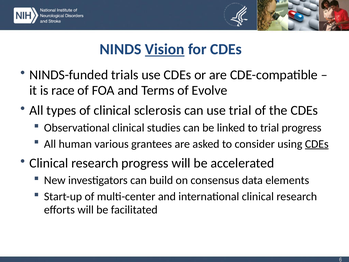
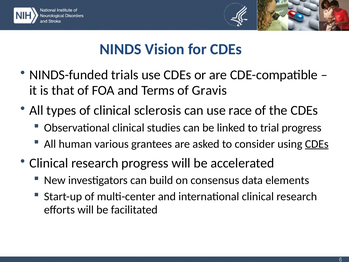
Vision underline: present -> none
race: race -> that
Evolve: Evolve -> Gravis
use trial: trial -> race
